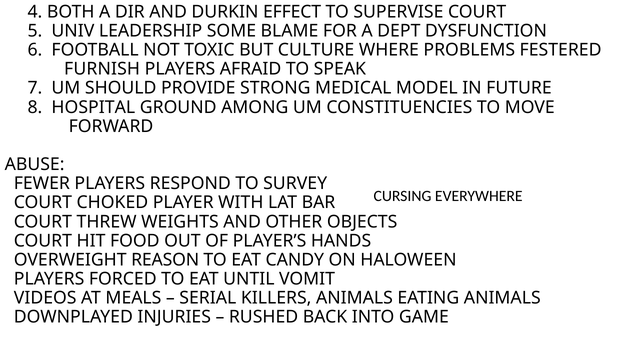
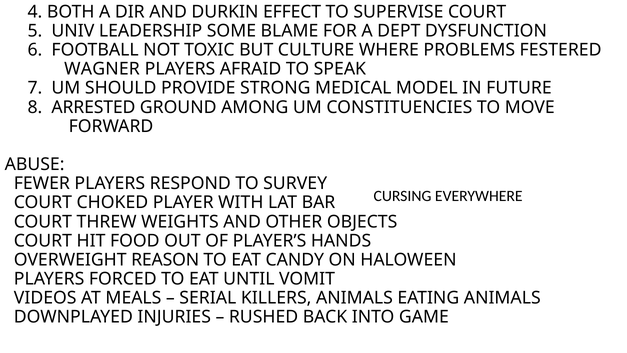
FURNISH: FURNISH -> WAGNER
HOSPITAL: HOSPITAL -> ARRESTED
